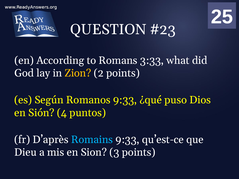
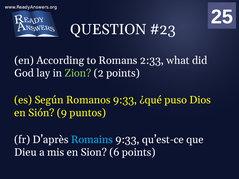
3:33: 3:33 -> 2:33
Zion colour: yellow -> light green
4: 4 -> 9
3: 3 -> 6
